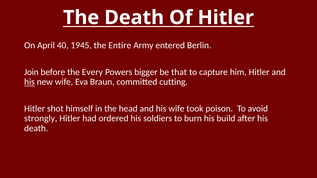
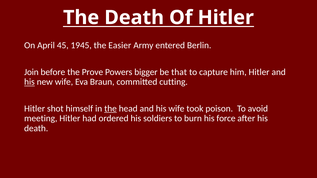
40: 40 -> 45
Entire: Entire -> Easier
Every: Every -> Prove
the at (111, 109) underline: none -> present
strongly: strongly -> meeting
build: build -> force
